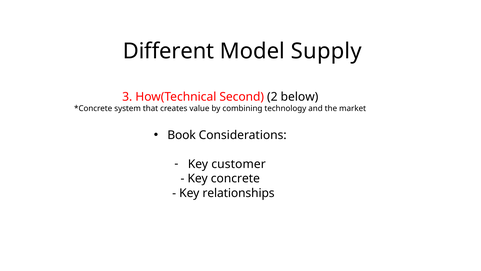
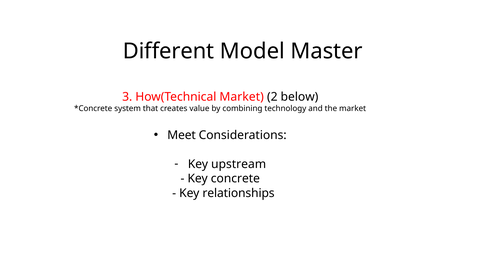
Supply: Supply -> Master
How(Technical Second: Second -> Market
Book: Book -> Meet
customer: customer -> upstream
